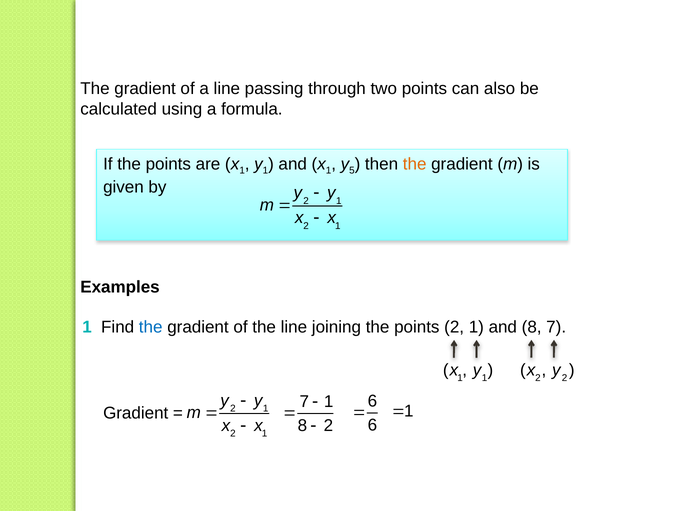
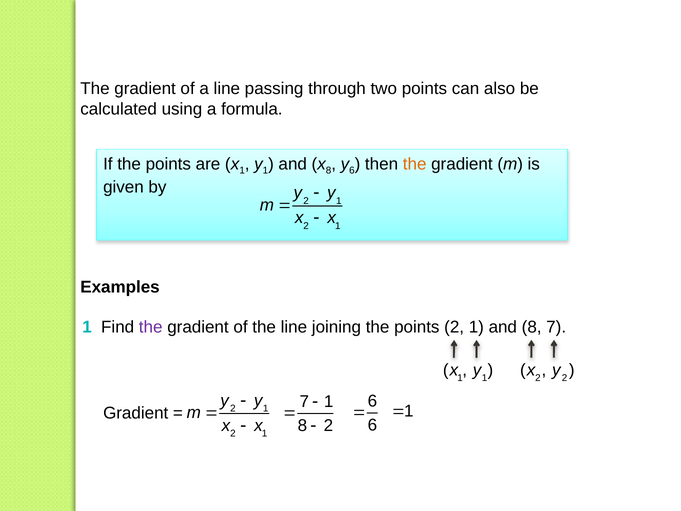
1 at (329, 170): 1 -> 8
5 at (352, 170): 5 -> 6
the at (151, 327) colour: blue -> purple
